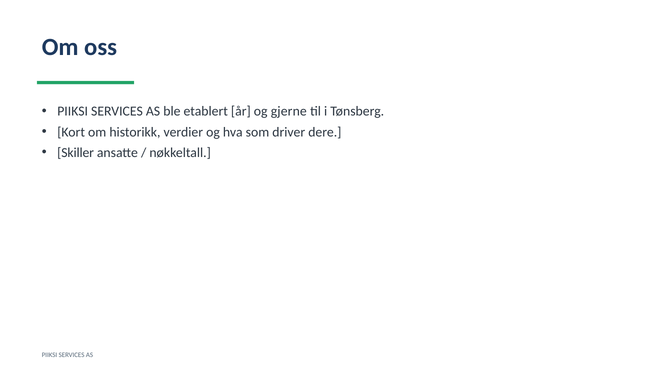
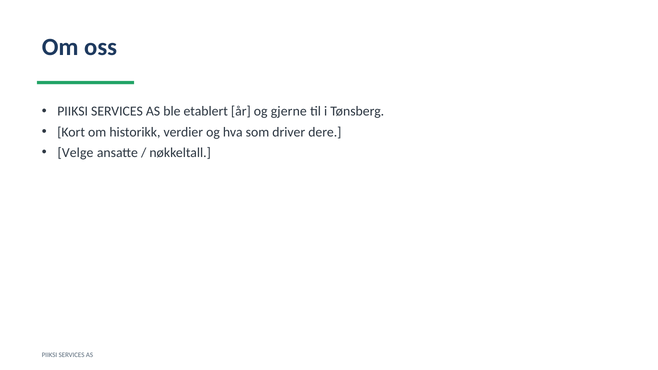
Skiller: Skiller -> Velge
